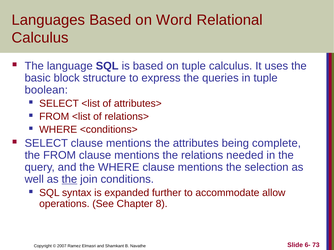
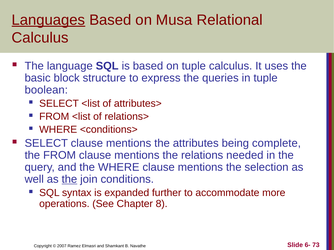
Languages underline: none -> present
Word: Word -> Musa
allow: allow -> more
